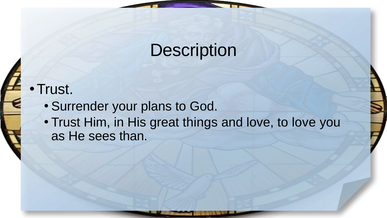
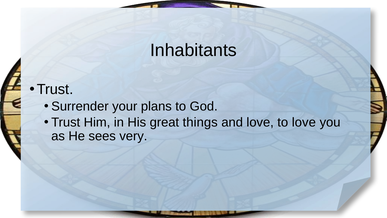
Description: Description -> Inhabitants
than: than -> very
